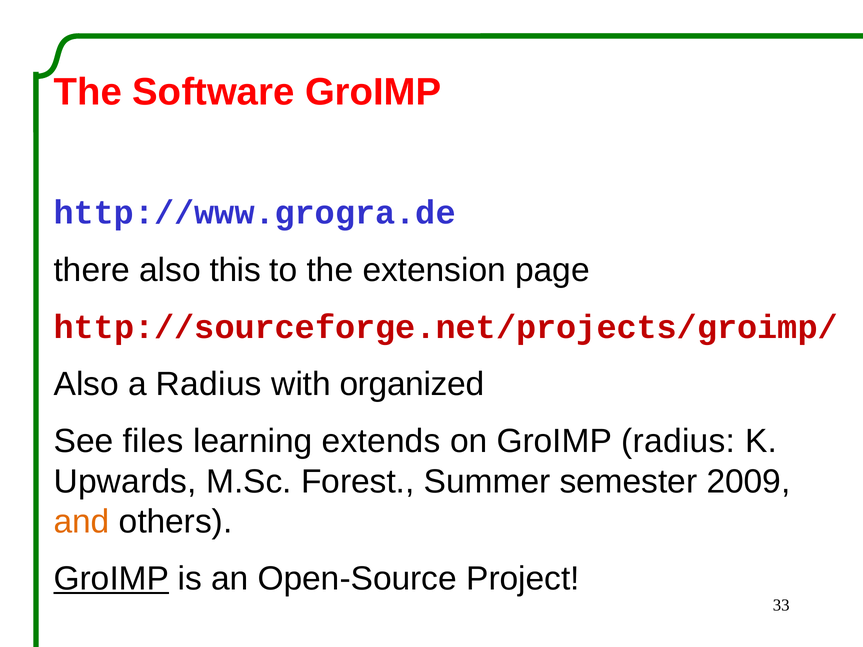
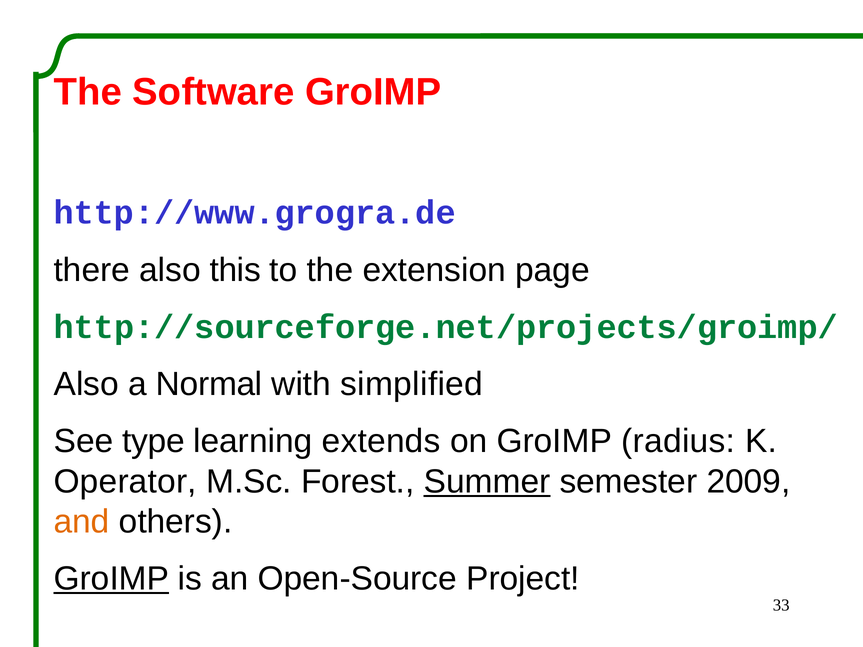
http://sourceforge.net/projects/groimp/ colour: red -> green
a Radius: Radius -> Normal
organized: organized -> simplified
files: files -> type
Upwards: Upwards -> Operator
Summer underline: none -> present
